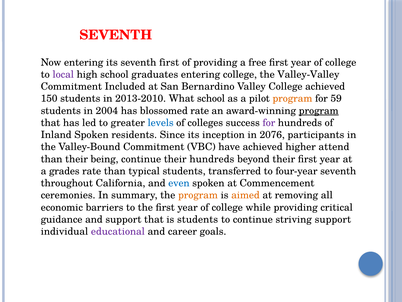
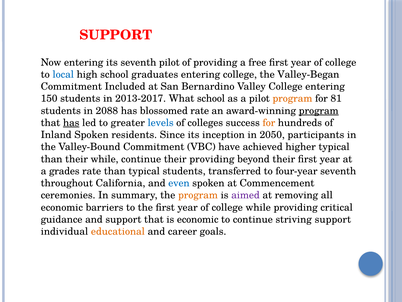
SEVENTH at (116, 35): SEVENTH -> SUPPORT
seventh first: first -> pilot
local colour: purple -> blue
Valley-Valley: Valley-Valley -> Valley-Began
College achieved: achieved -> entering
2013-2010: 2013-2010 -> 2013-2017
59: 59 -> 81
2004: 2004 -> 2088
has at (71, 123) underline: none -> present
for at (269, 123) colour: purple -> orange
2076: 2076 -> 2050
higher attend: attend -> typical
their being: being -> while
their hundreds: hundreds -> providing
aimed colour: orange -> purple
is students: students -> economic
educational colour: purple -> orange
